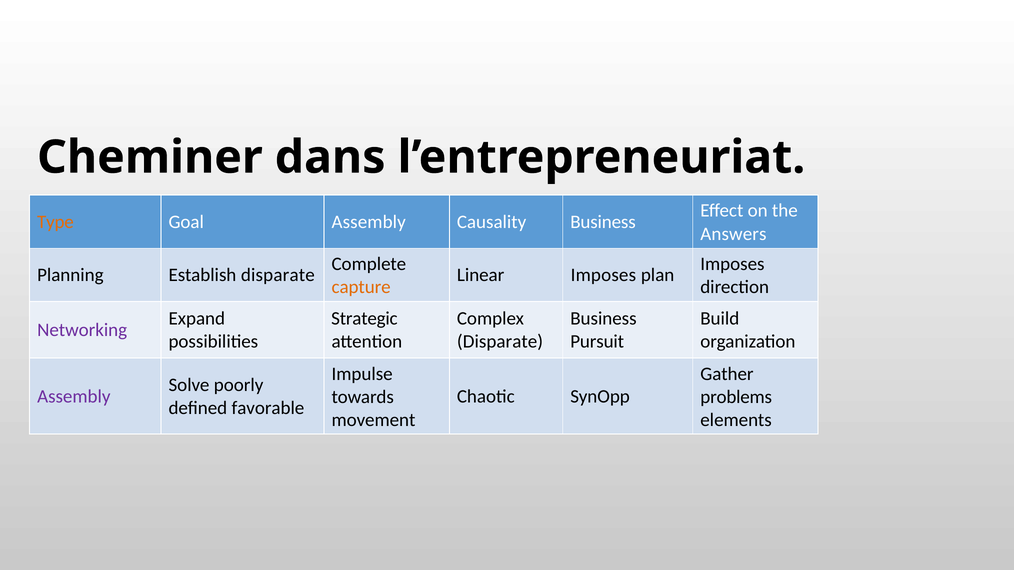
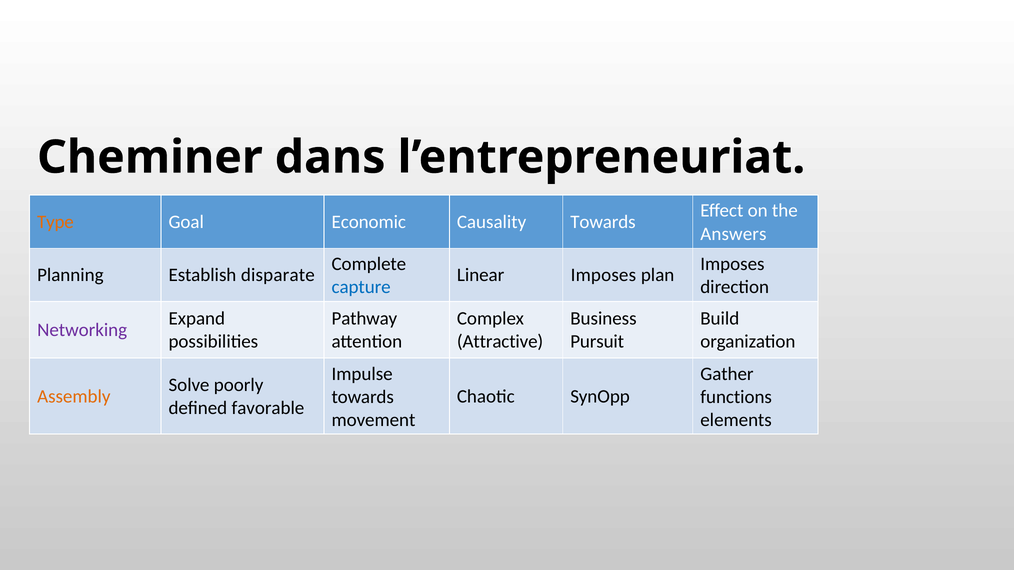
Goal Assembly: Assembly -> Economic
Causality Business: Business -> Towards
capture colour: orange -> blue
Strategic: Strategic -> Pathway
Disparate at (500, 342): Disparate -> Attractive
Assembly at (74, 397) colour: purple -> orange
problems: problems -> functions
